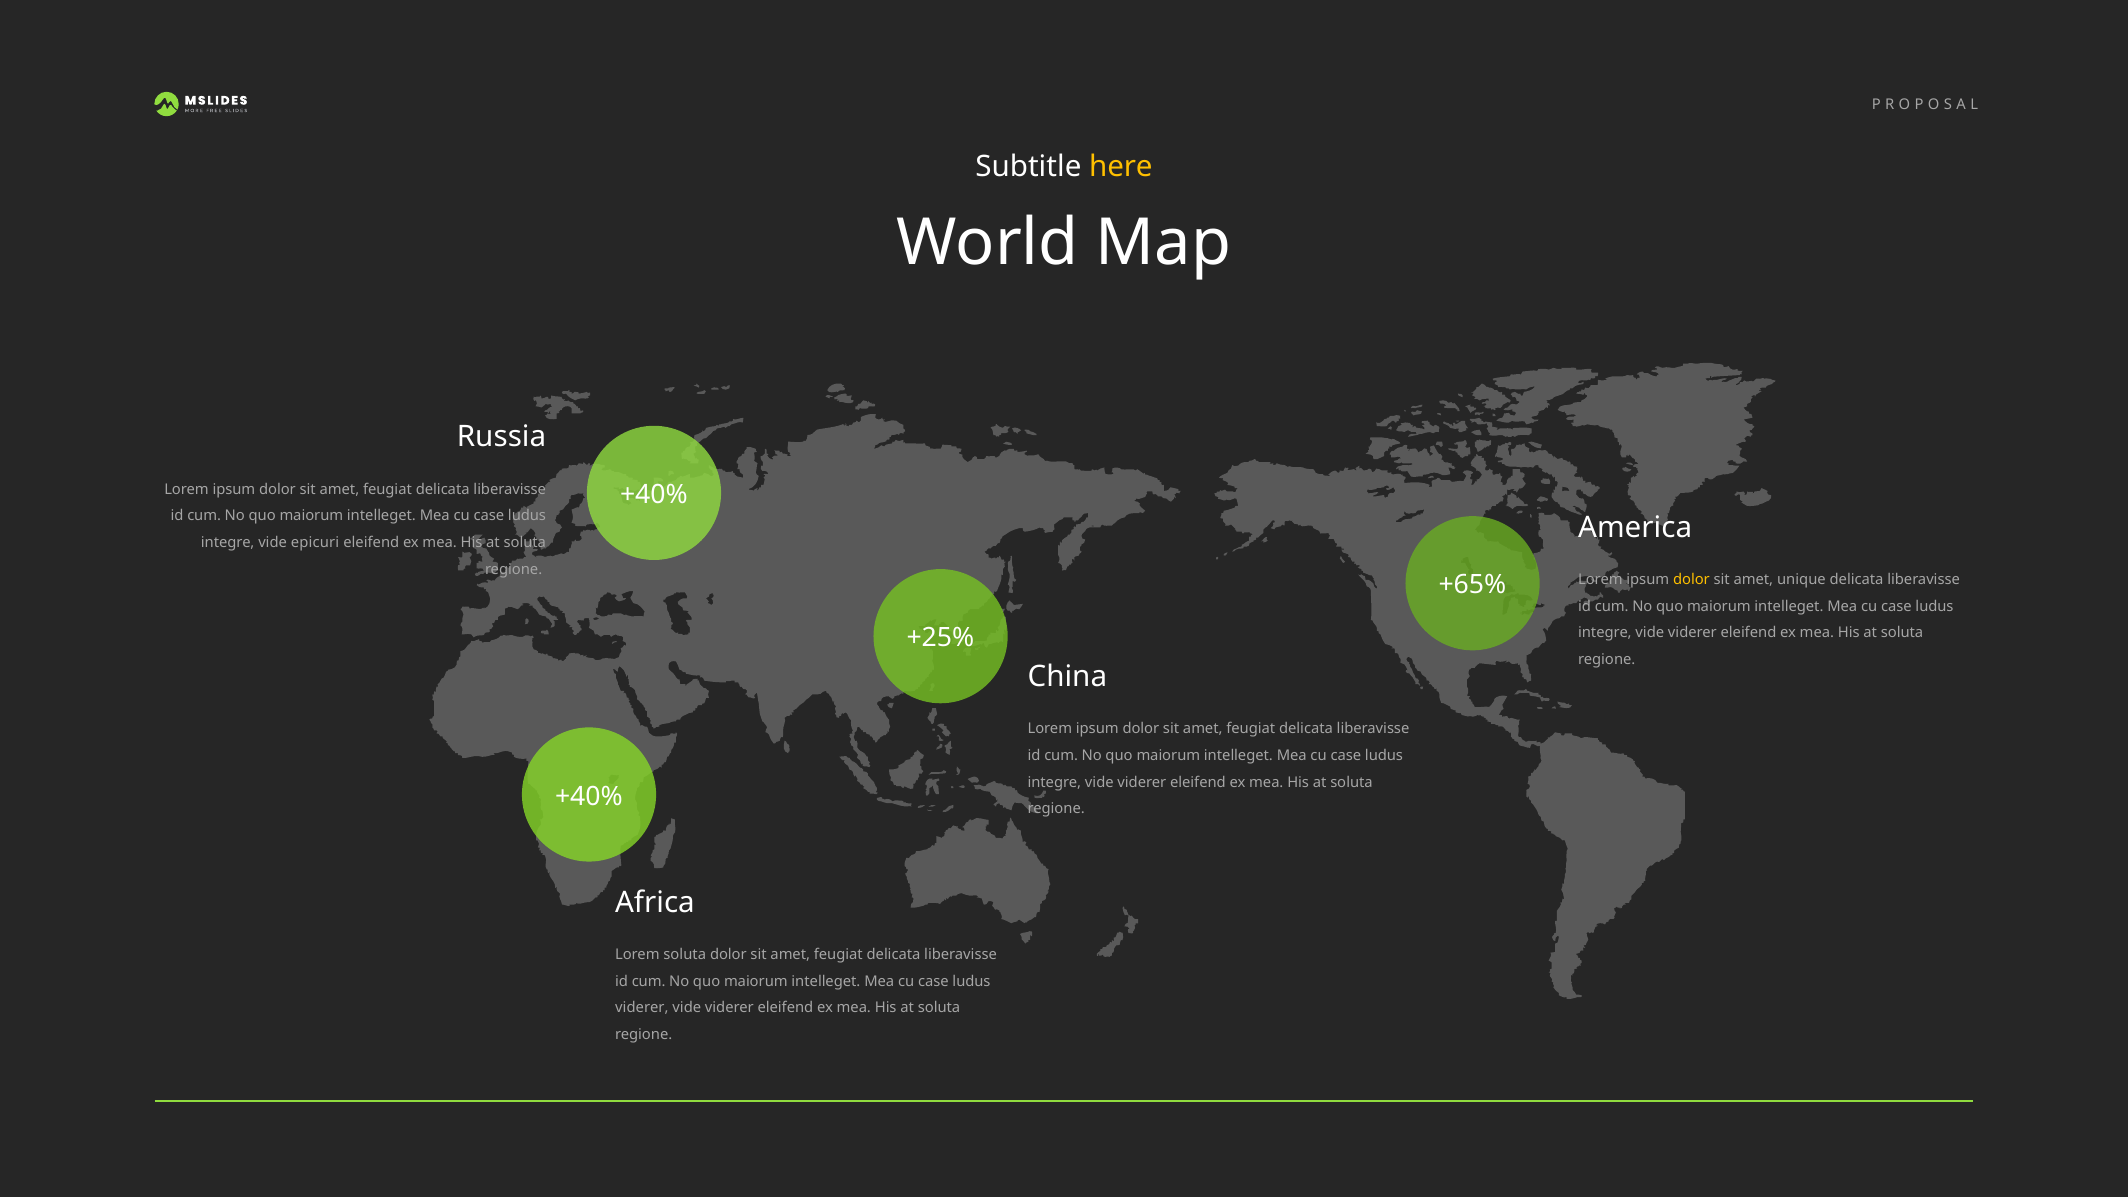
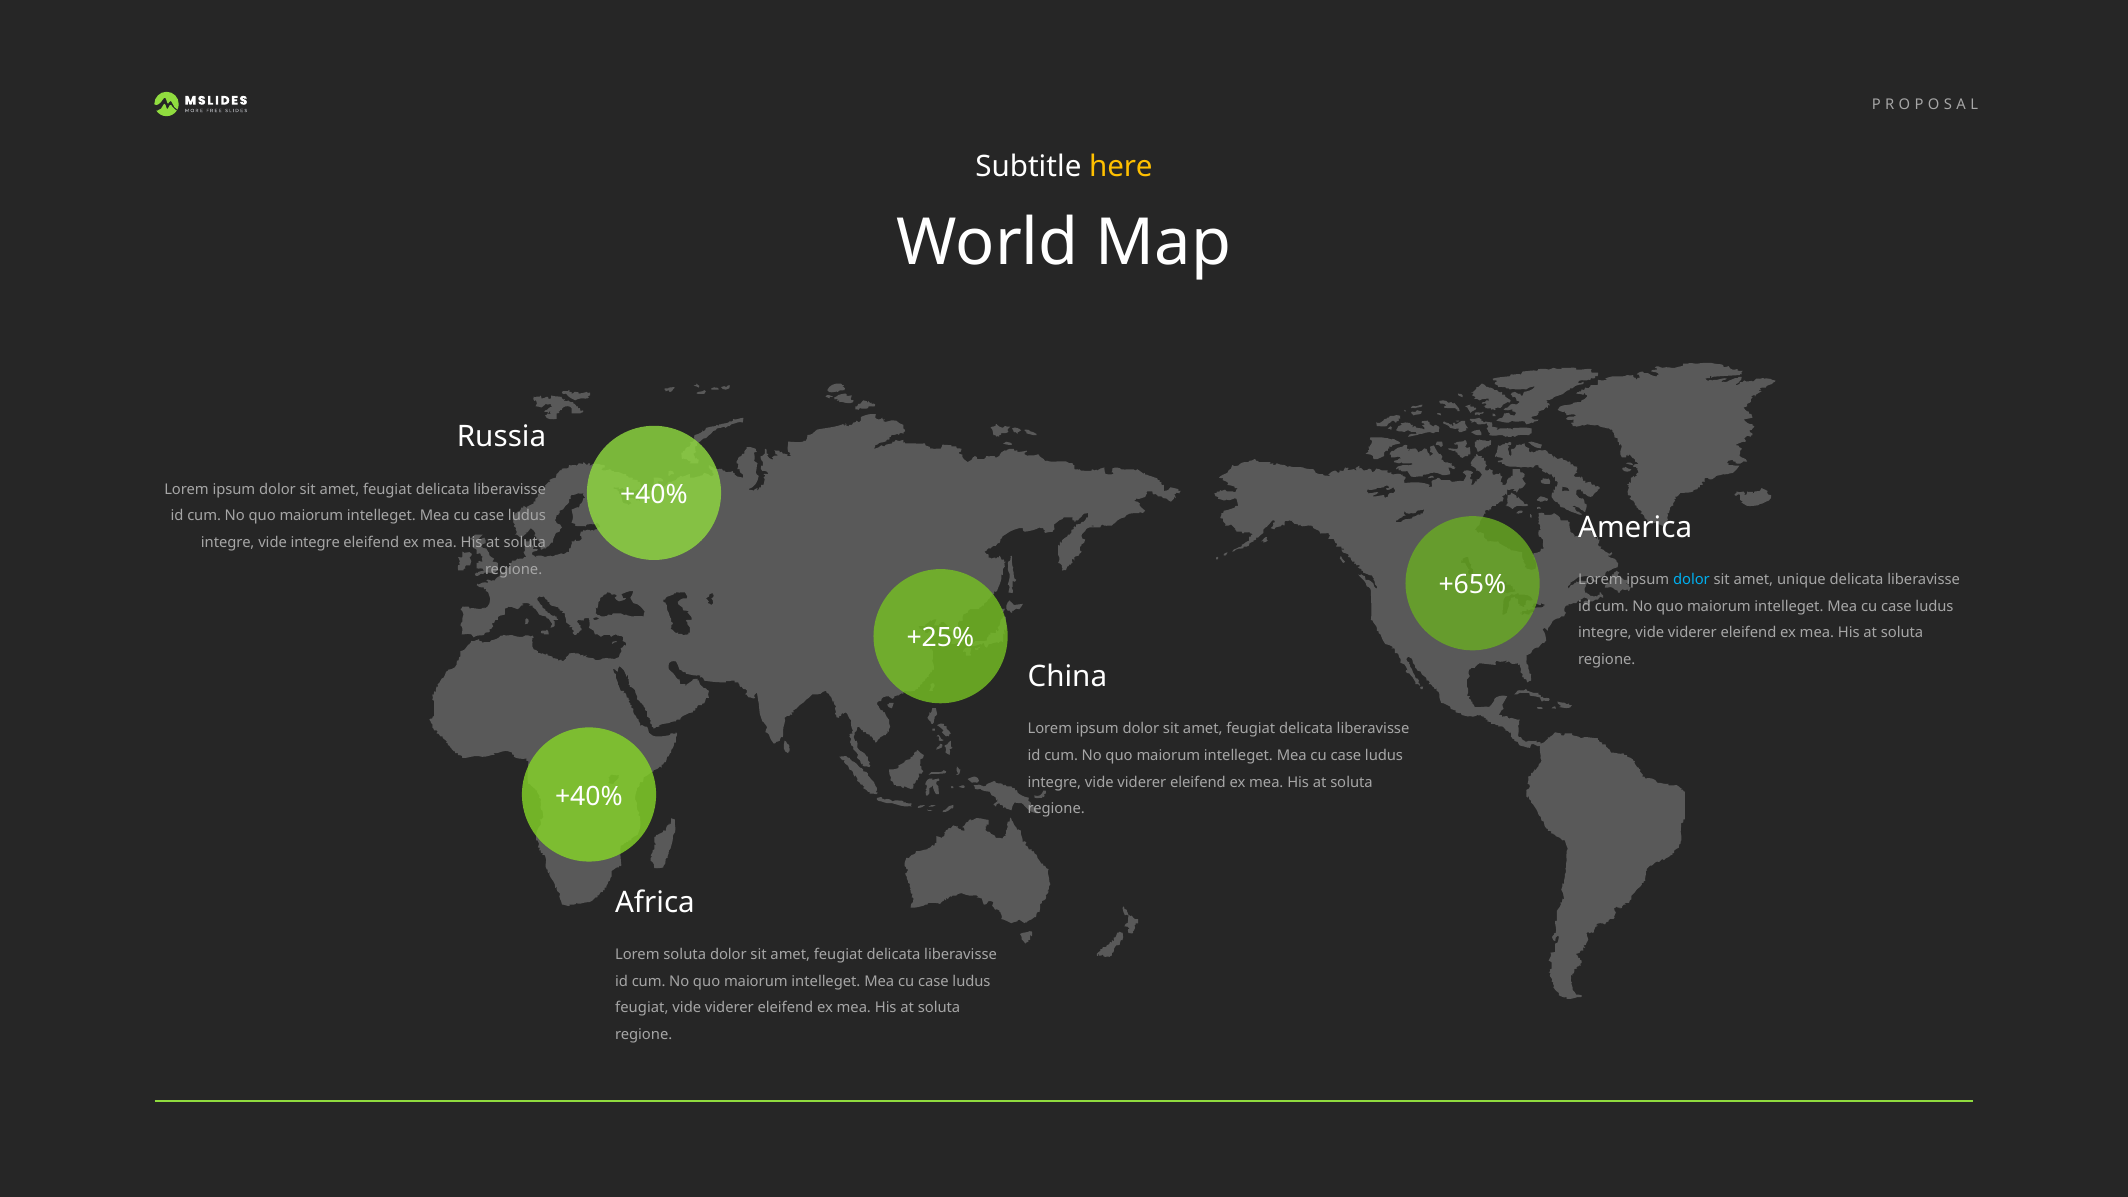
vide epicuri: epicuri -> integre
dolor at (1691, 580) colour: yellow -> light blue
viderer at (642, 1008): viderer -> feugiat
